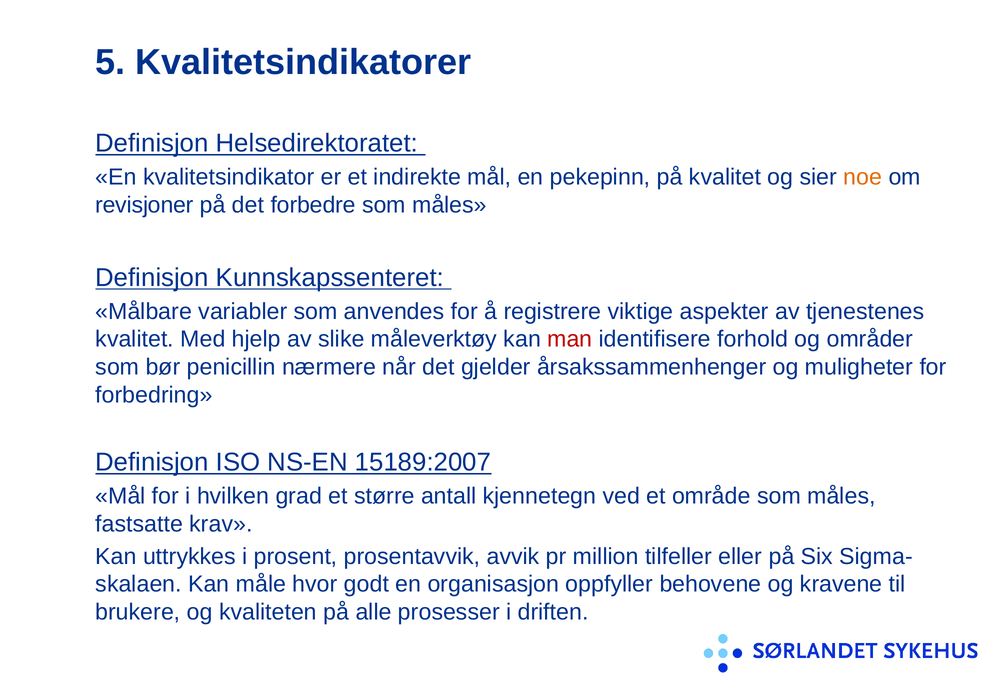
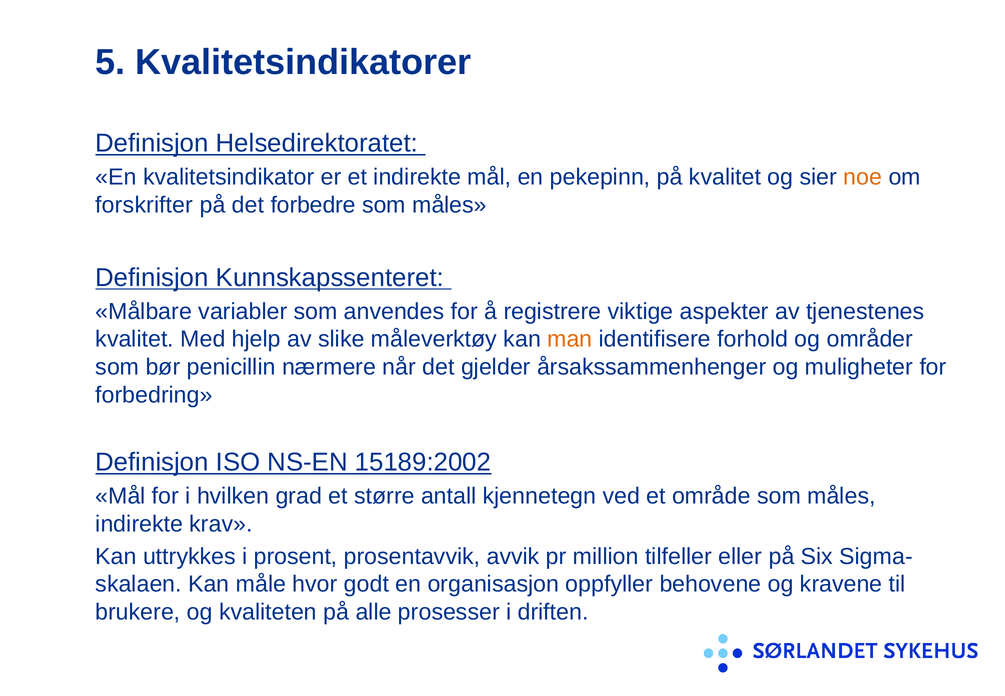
revisjoner: revisjoner -> forskrifter
man colour: red -> orange
15189:2007: 15189:2007 -> 15189:2002
fastsatte at (139, 524): fastsatte -> indirekte
